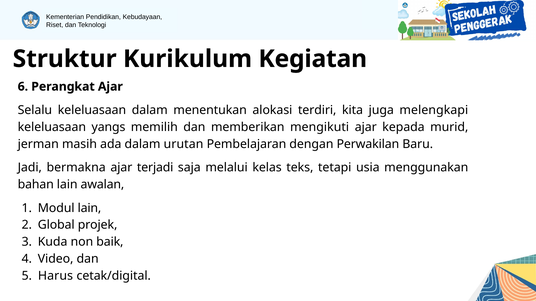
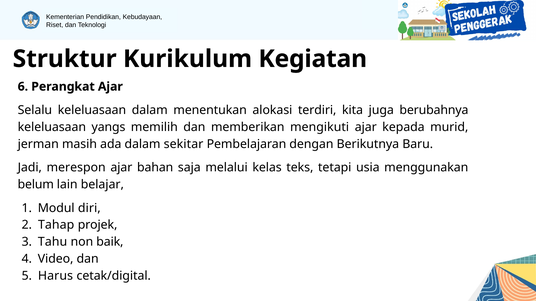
melengkapi: melengkapi -> berubahnya
urutan: urutan -> sekitar
Perwakilan: Perwakilan -> Berikutnya
bermakna: bermakna -> merespon
terjadi: terjadi -> bahan
bahan: bahan -> belum
awalan: awalan -> belajar
Modul lain: lain -> diri
Global: Global -> Tahap
Kuda: Kuda -> Tahu
